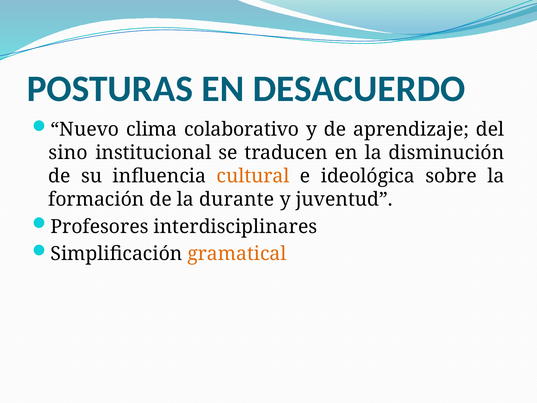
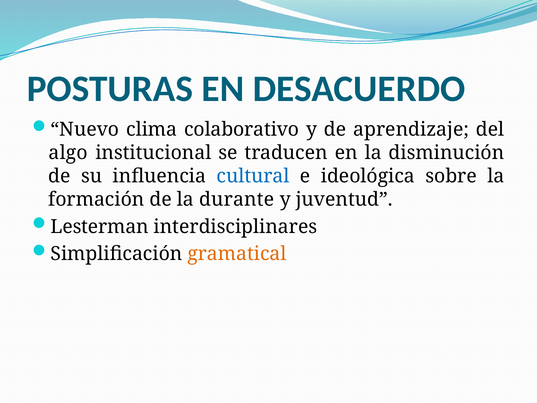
sino: sino -> algo
cultural colour: orange -> blue
Profesores: Profesores -> Lesterman
